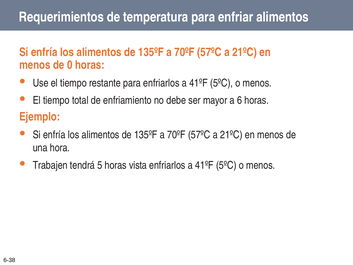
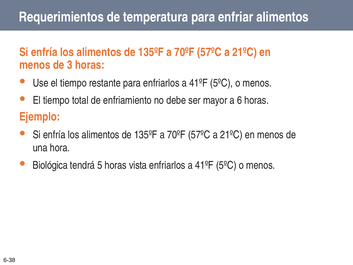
0: 0 -> 3
Trabajen: Trabajen -> Biológica
